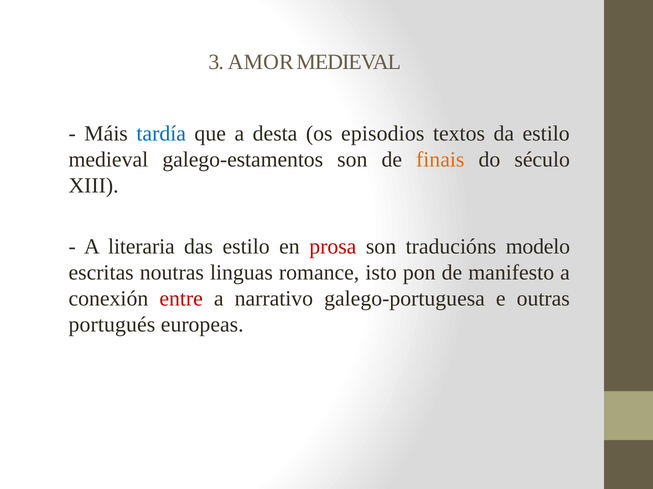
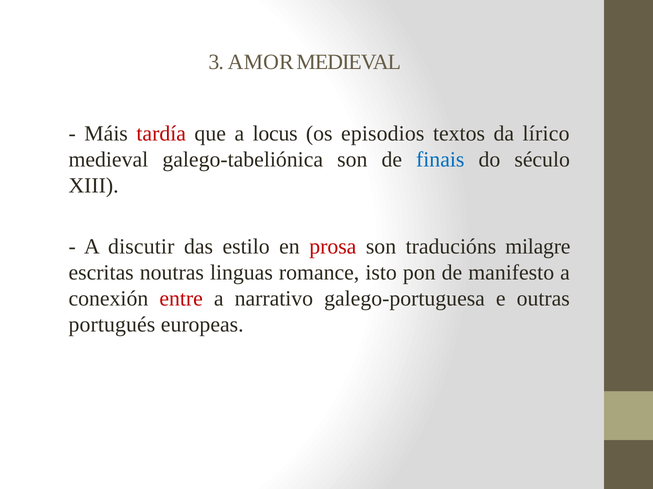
tardía colour: blue -> red
desta: desta -> locus
da estilo: estilo -> lírico
galego-estamentos: galego-estamentos -> galego-tabeliónica
finais colour: orange -> blue
literaria: literaria -> discutir
modelo: modelo -> milagre
